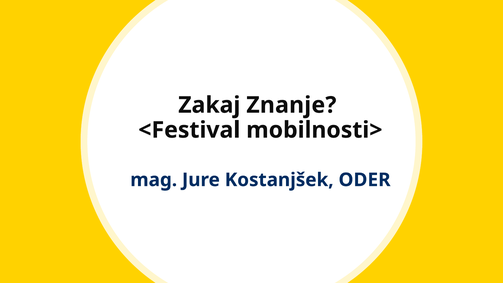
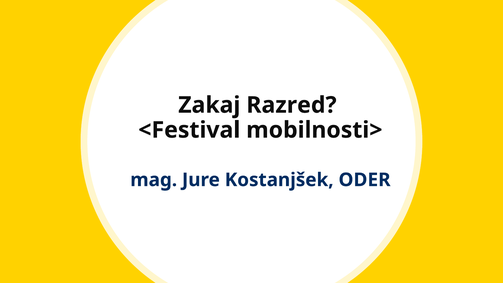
Znanje: Znanje -> Razred
